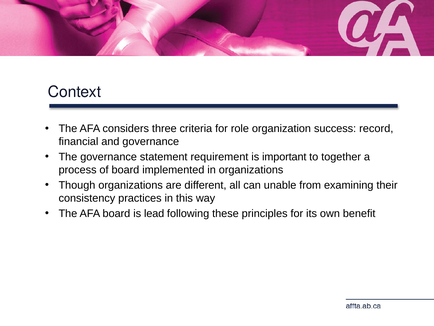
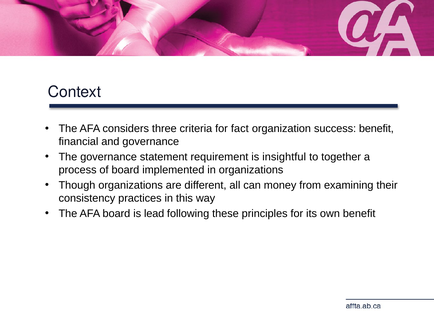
role: role -> fact
success record: record -> benefit
important: important -> insightful
unable: unable -> money
